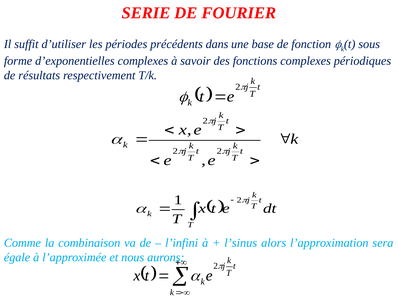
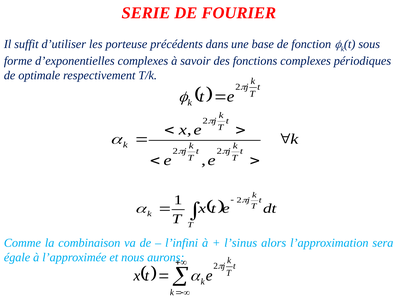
périodes: périodes -> porteuse
résultats: résultats -> optimale
